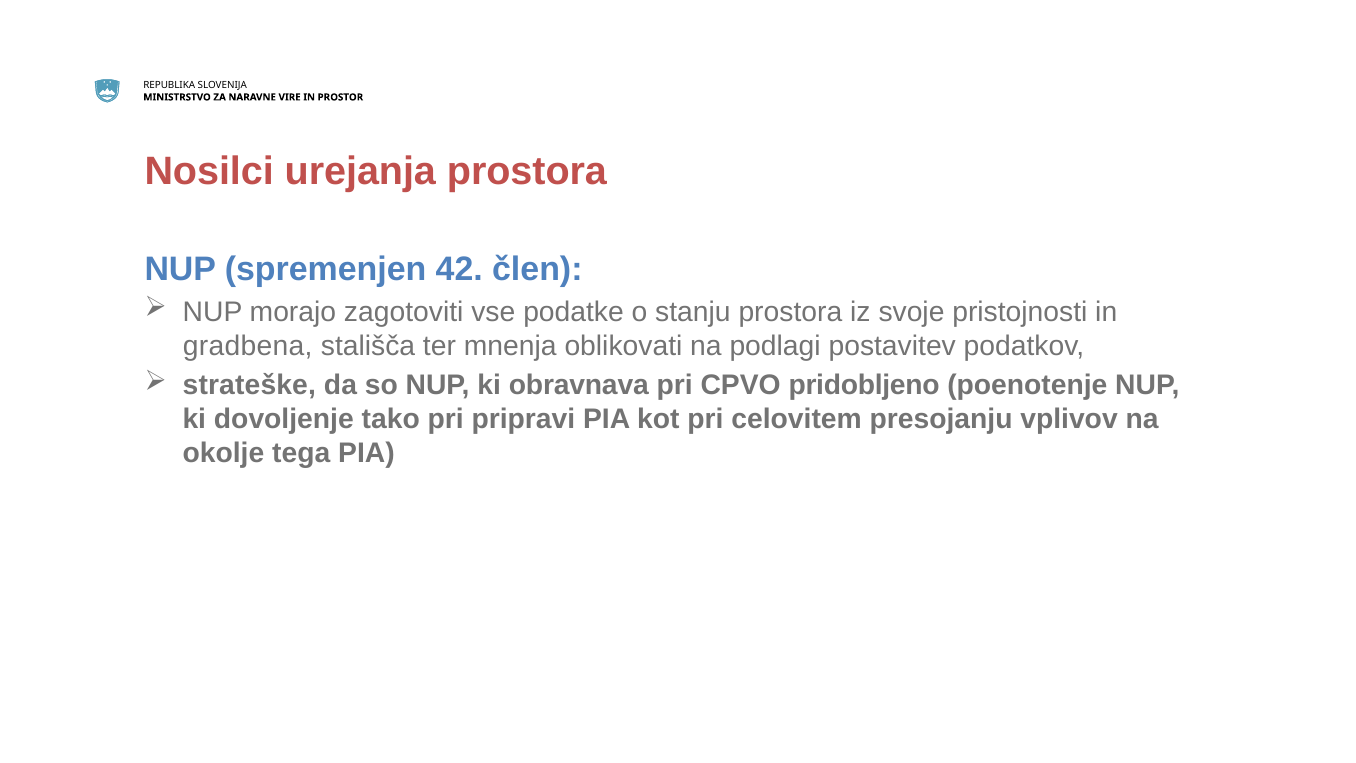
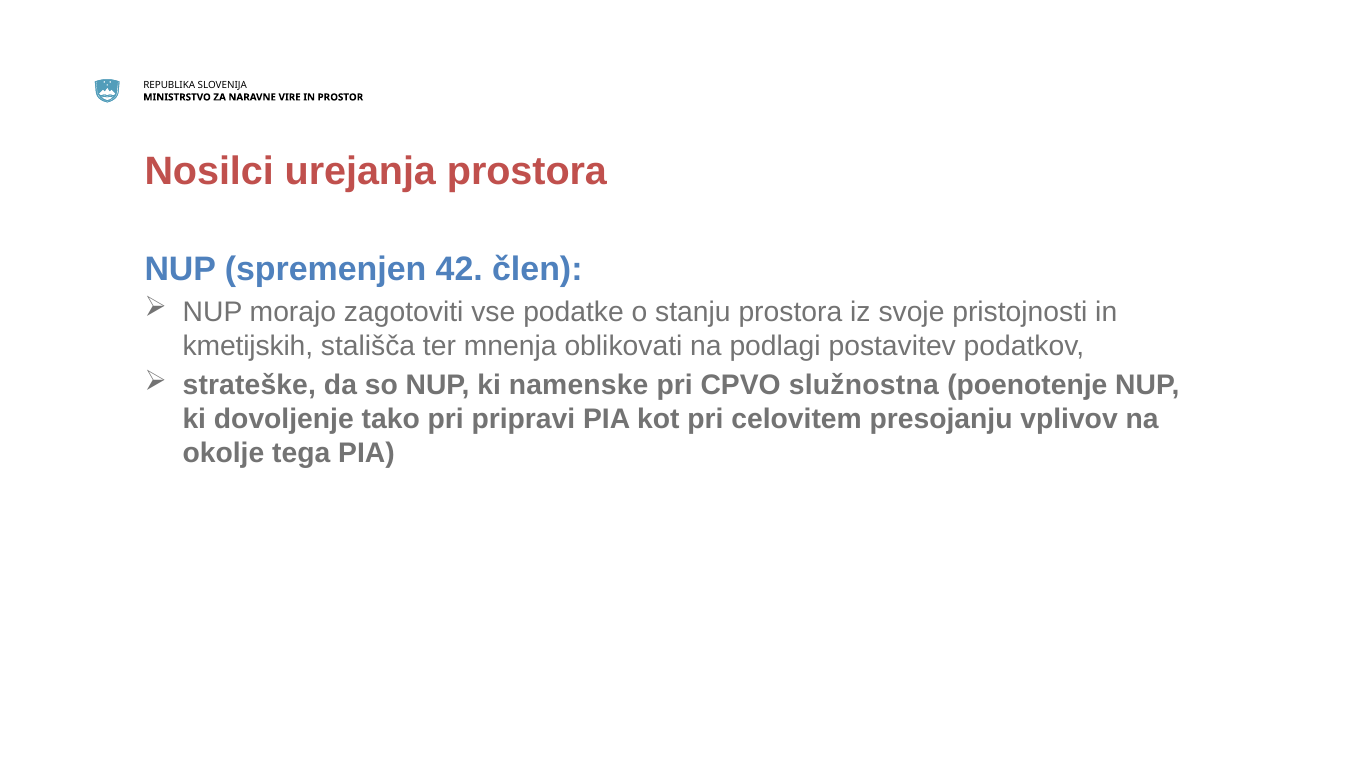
gradbena: gradbena -> kmetijskih
obravnava: obravnava -> namenske
pridobljeno: pridobljeno -> služnostna
